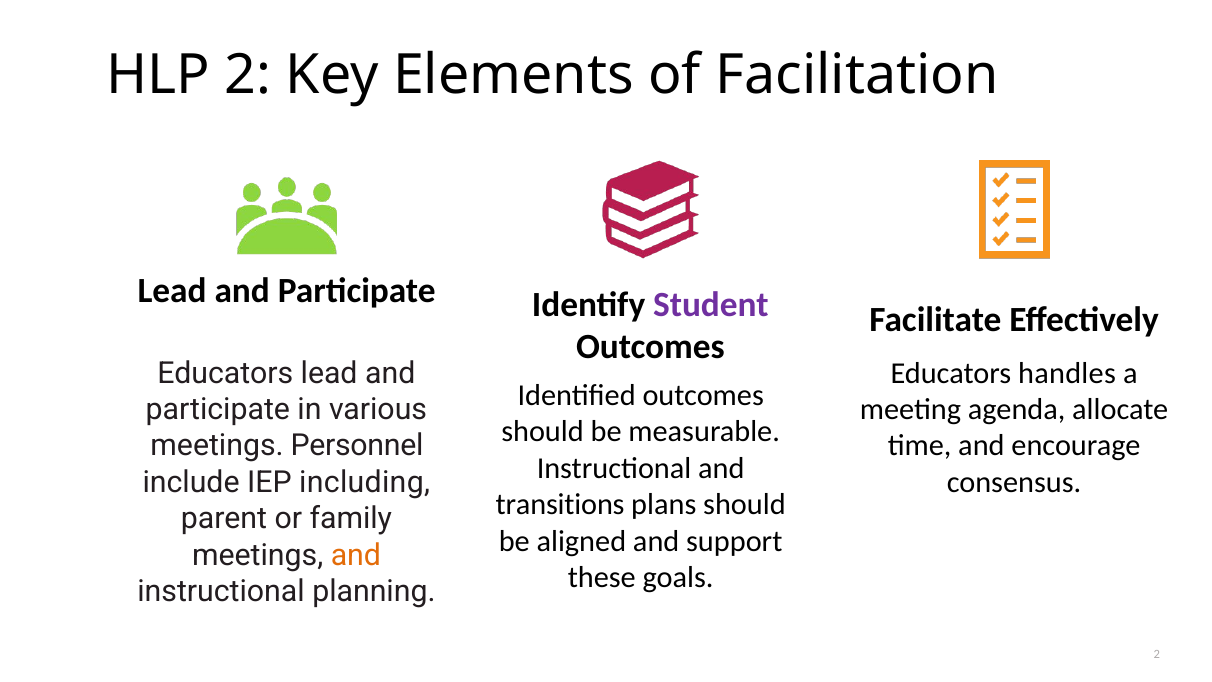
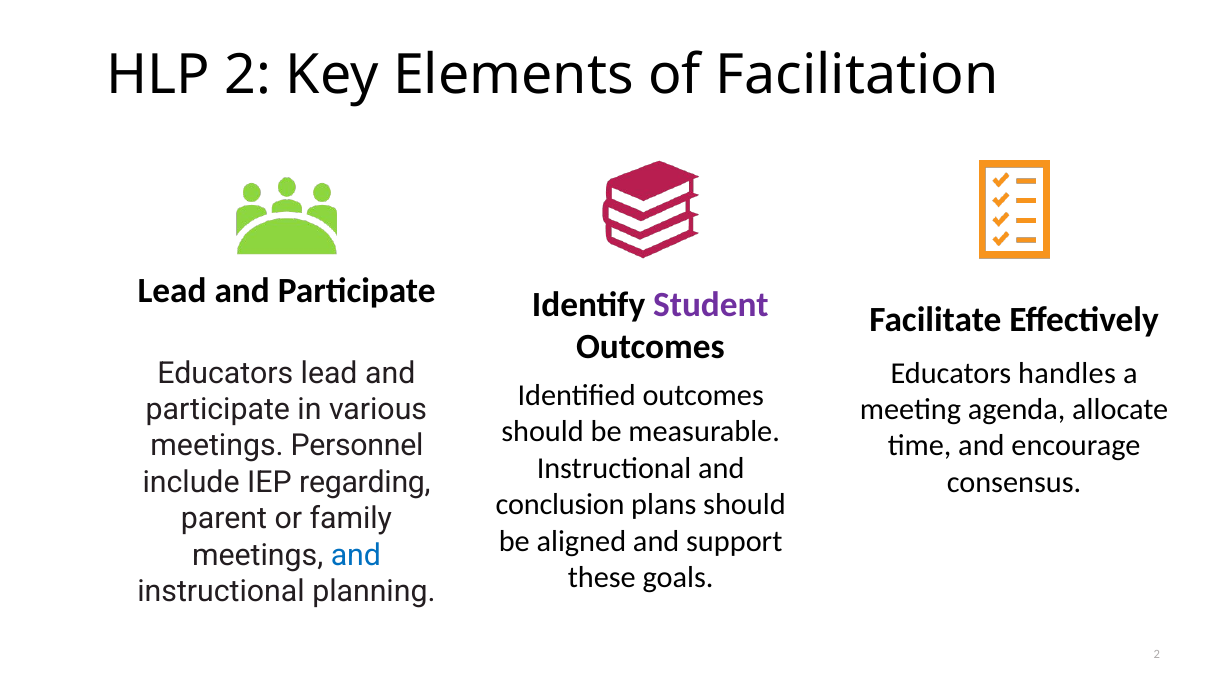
including: including -> regarding
transitions: transitions -> conclusion
and at (356, 555) colour: orange -> blue
